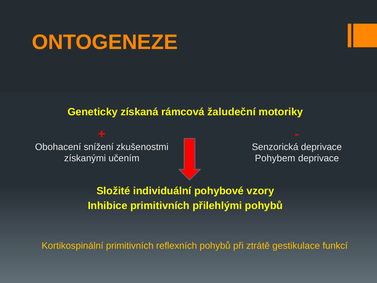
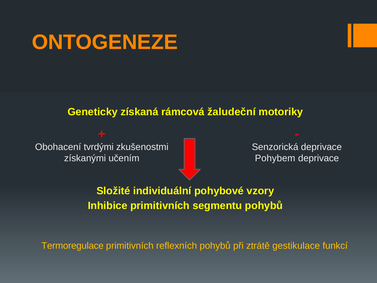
snížení: snížení -> tvrdými
přilehlými: přilehlými -> segmentu
Kortikospinální: Kortikospinální -> Termoregulace
